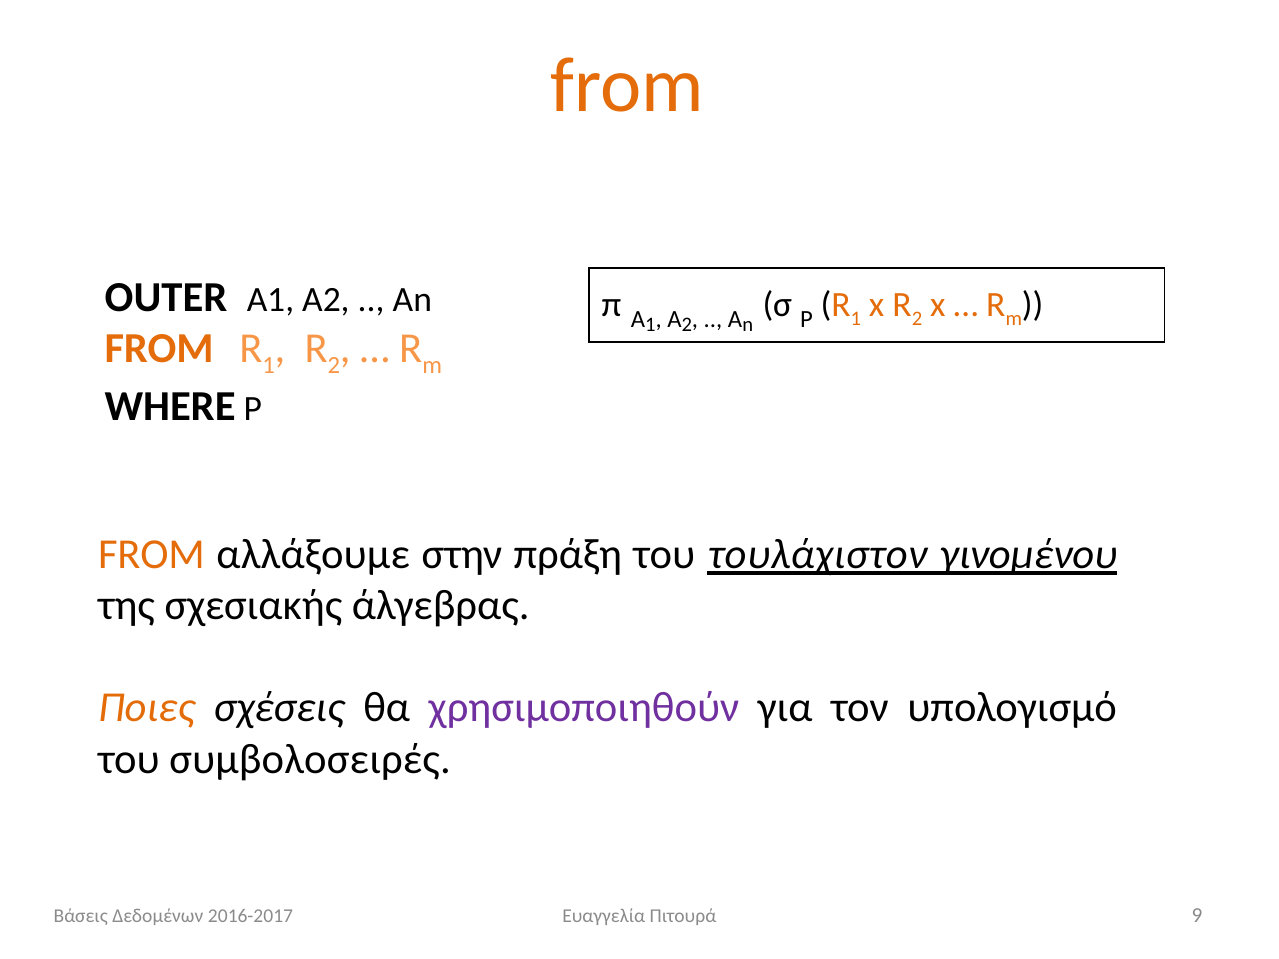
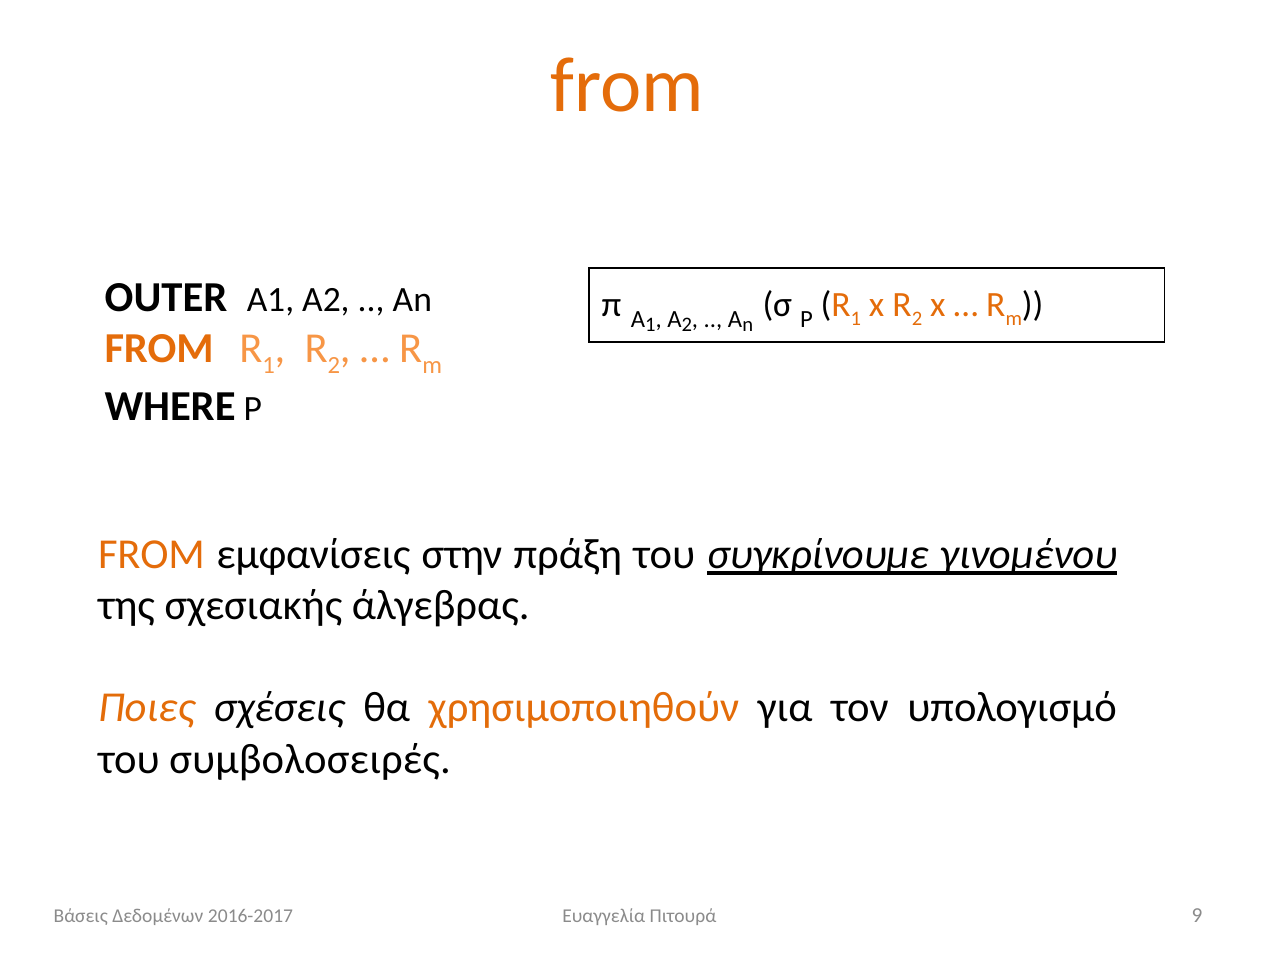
αλλάξουμε: αλλάξουμε -> εμφανίσεις
τουλάχιστον: τουλάχιστον -> συγκρίνουμε
χρησιμοποιηθούν colour: purple -> orange
